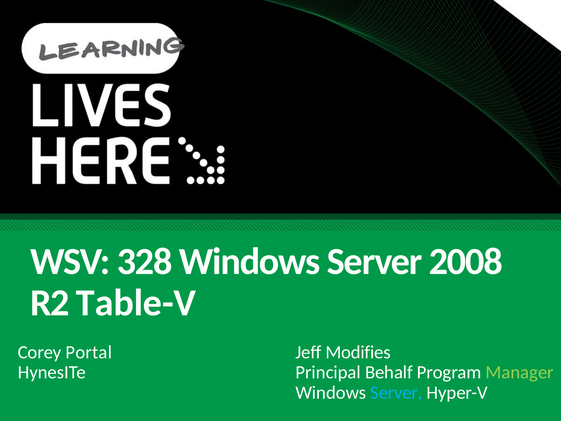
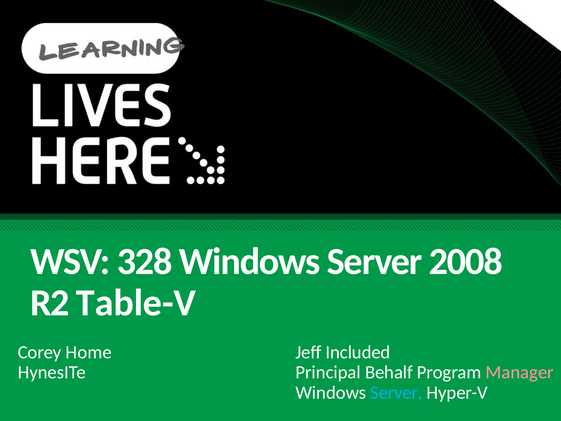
Portal: Portal -> Home
Modifies: Modifies -> Included
Manager colour: light green -> pink
